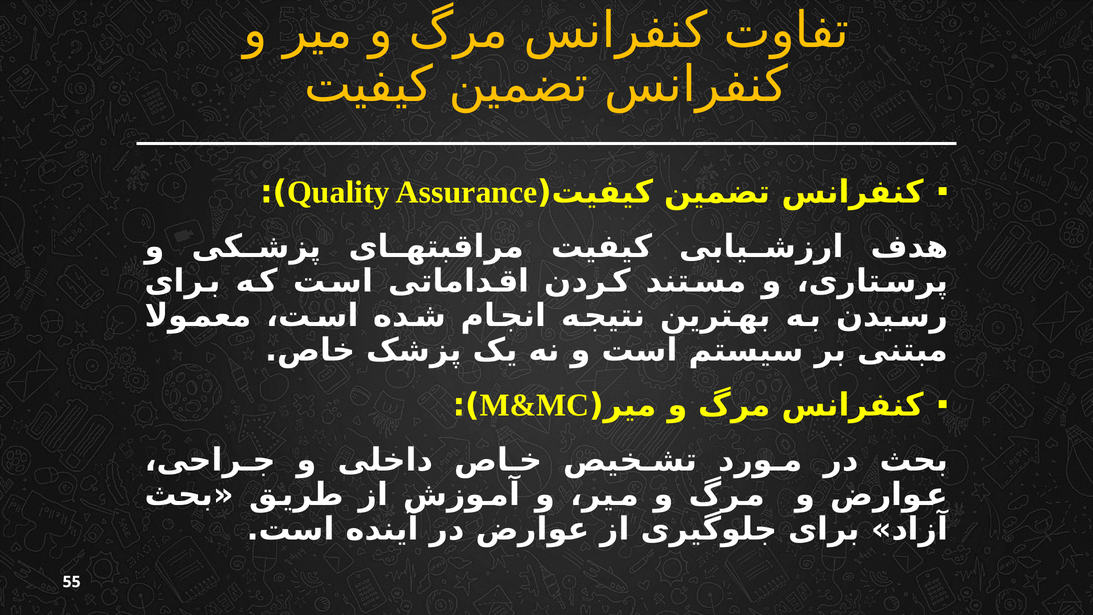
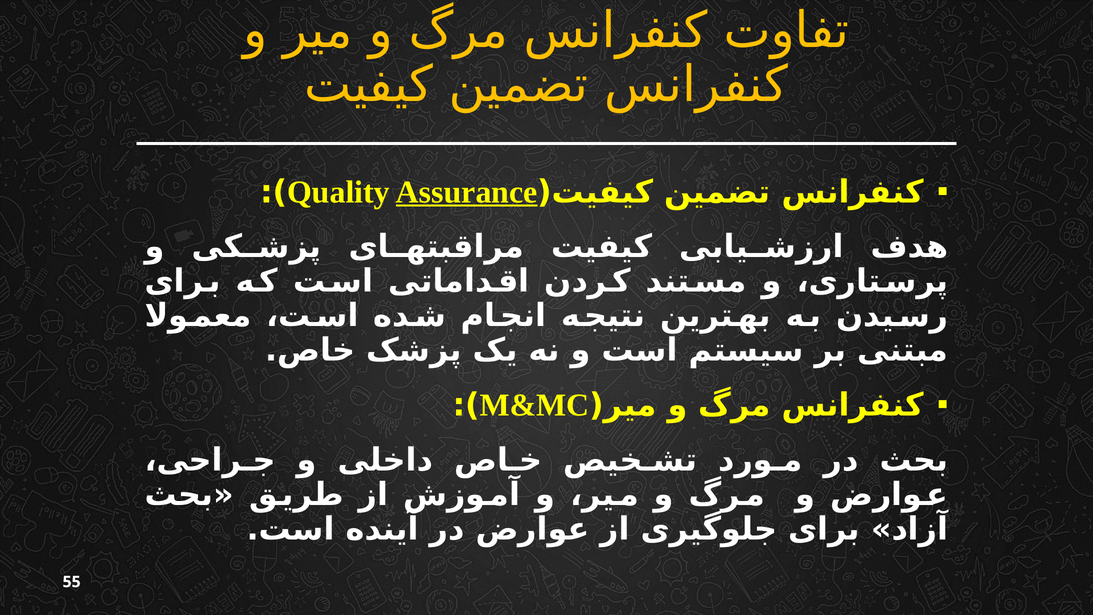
Assurance underline: none -> present
